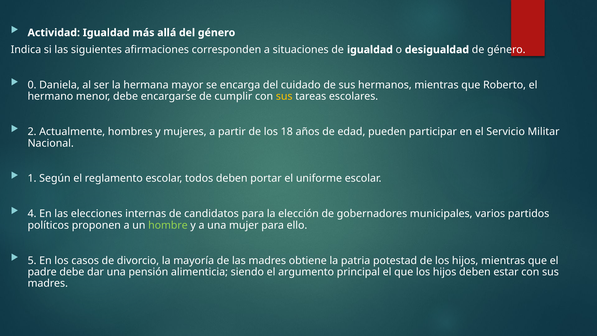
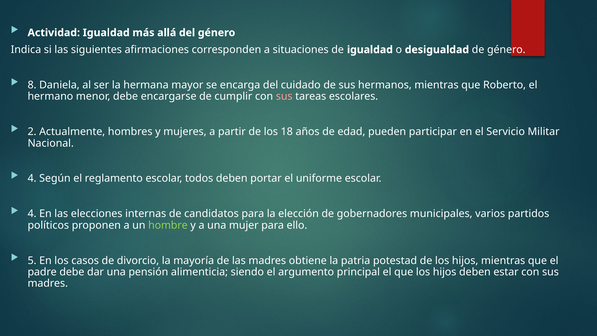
0: 0 -> 8
sus at (284, 96) colour: yellow -> pink
1 at (32, 178): 1 -> 4
